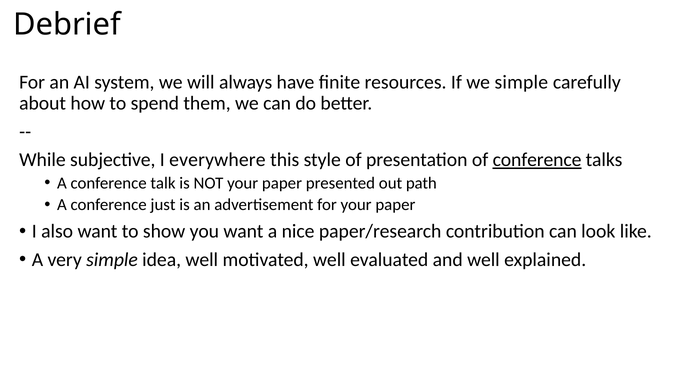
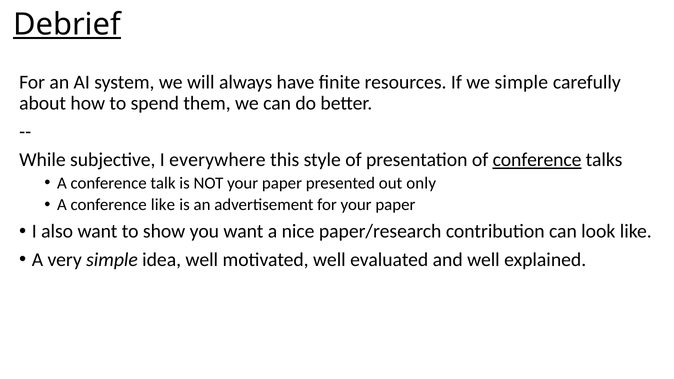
Debrief underline: none -> present
path: path -> only
conference just: just -> like
